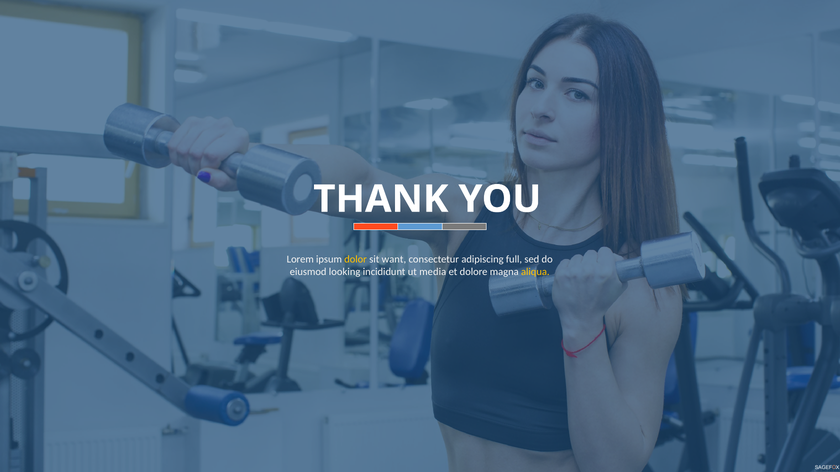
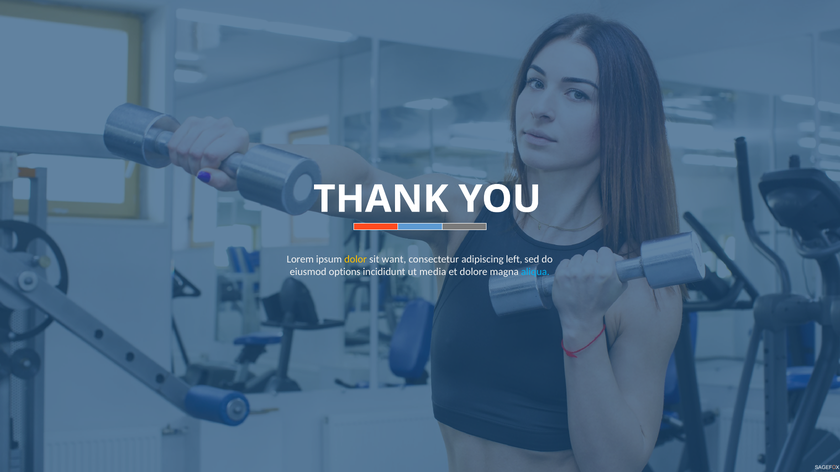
full: full -> left
looking: looking -> options
aliqua colour: yellow -> light blue
